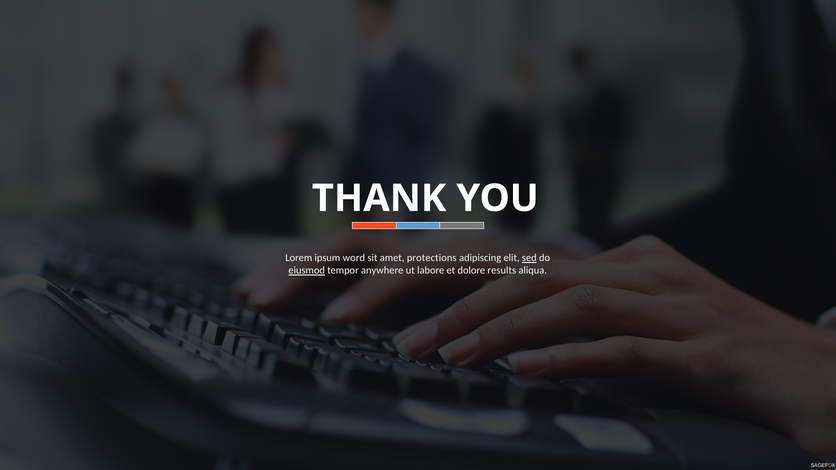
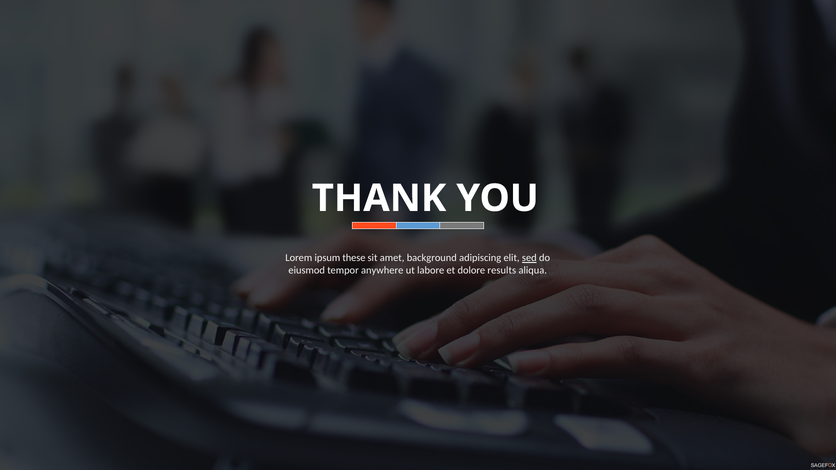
word: word -> these
protections: protections -> background
eiusmod underline: present -> none
